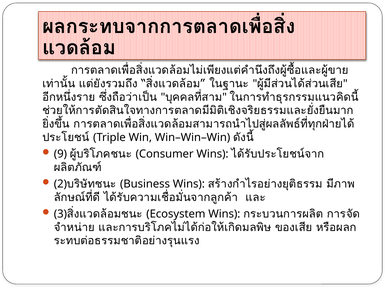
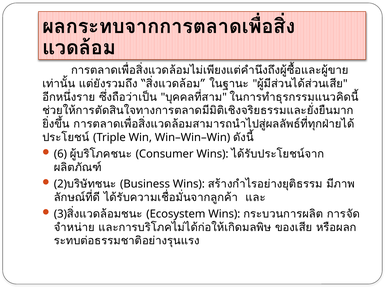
9: 9 -> 6
